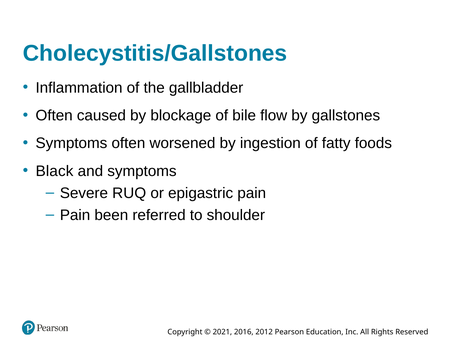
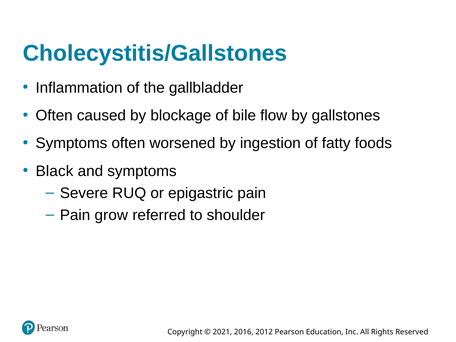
been: been -> grow
